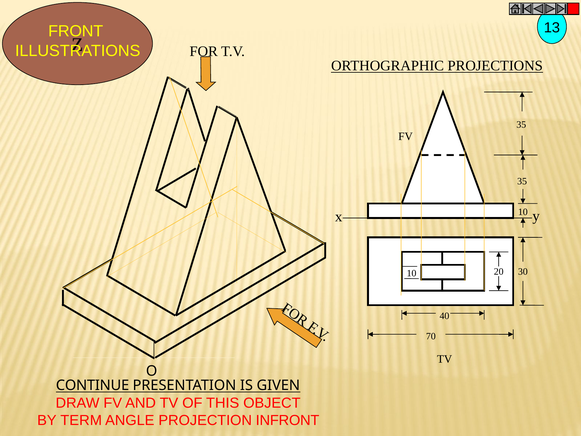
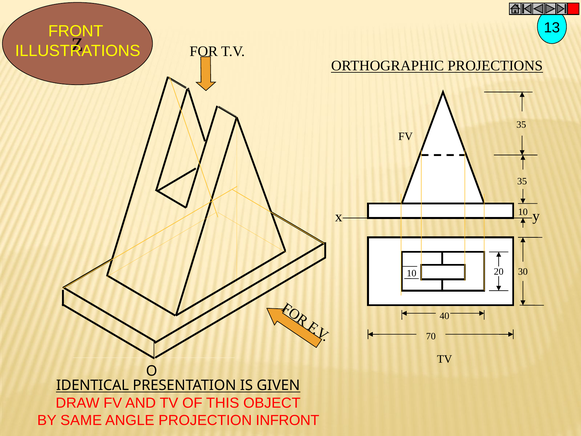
CONTINUE: CONTINUE -> IDENTICAL
TERM: TERM -> SAME
